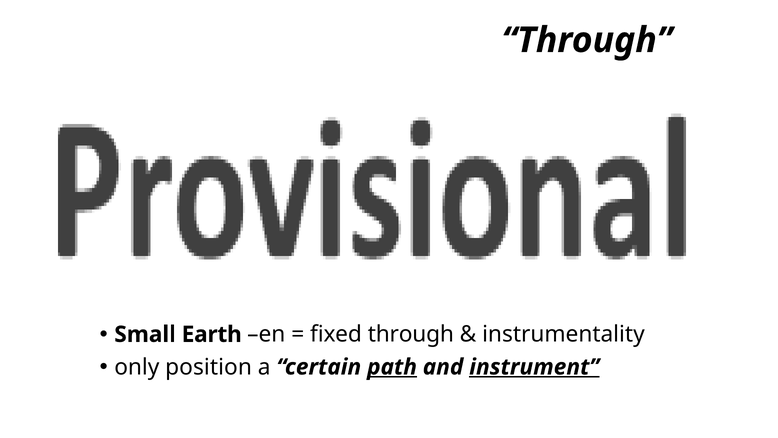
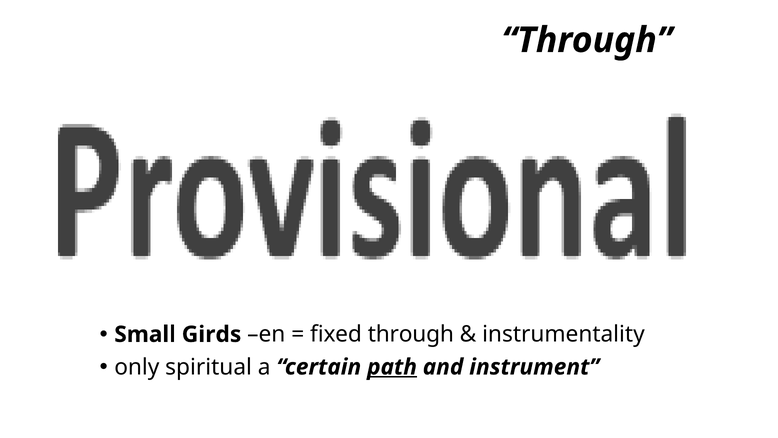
Earth: Earth -> Girds
position: position -> spiritual
instrument underline: present -> none
